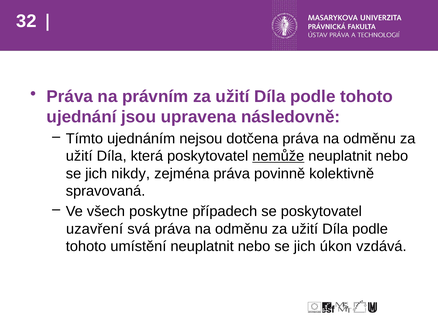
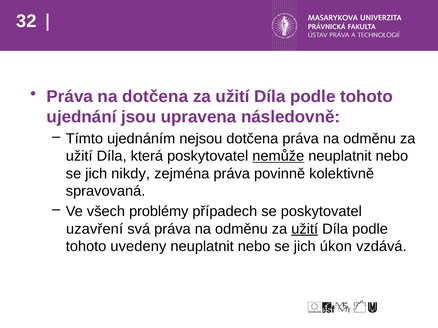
na právním: právním -> dotčena
poskytne: poskytne -> problémy
užití at (305, 229) underline: none -> present
umístění: umístění -> uvedeny
